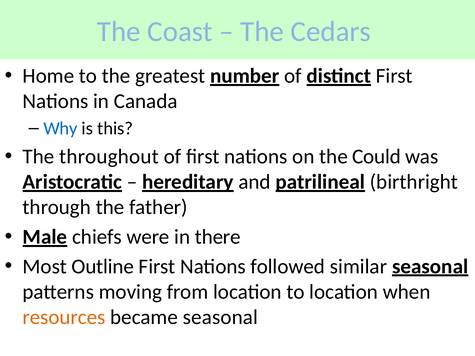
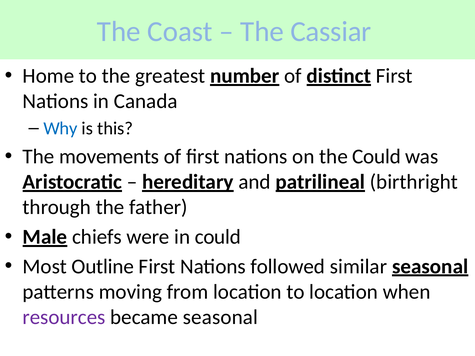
Cedars: Cedars -> Cassiar
throughout: throughout -> movements
in there: there -> could
resources colour: orange -> purple
